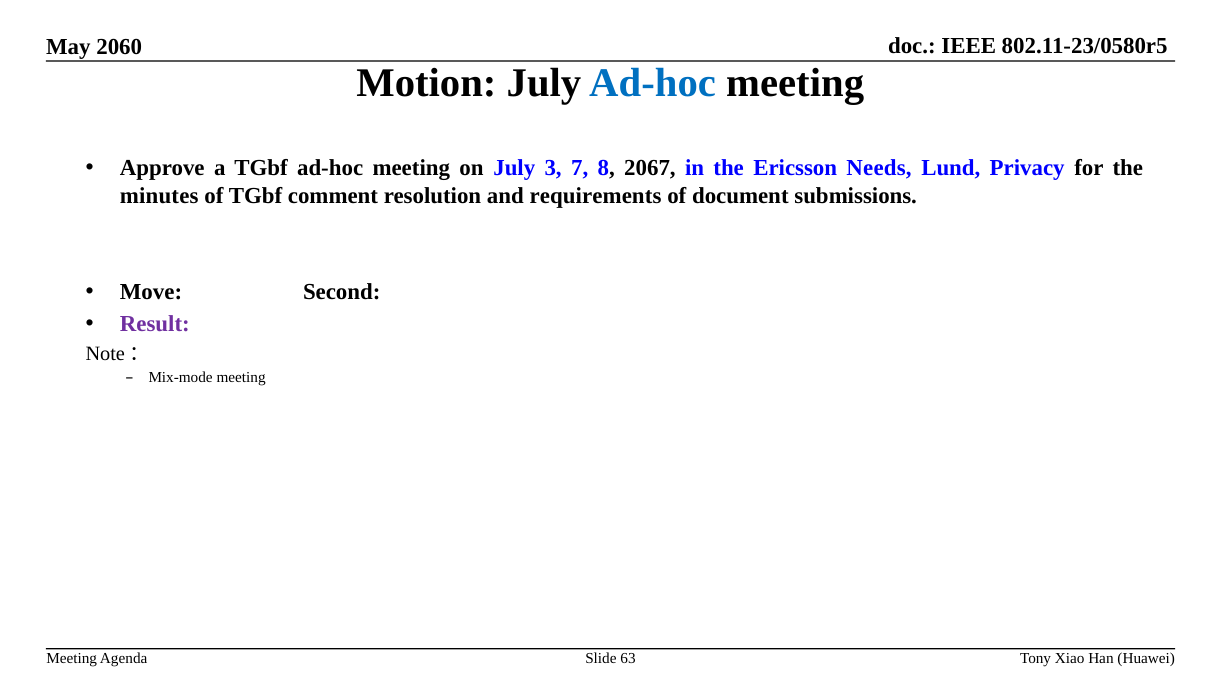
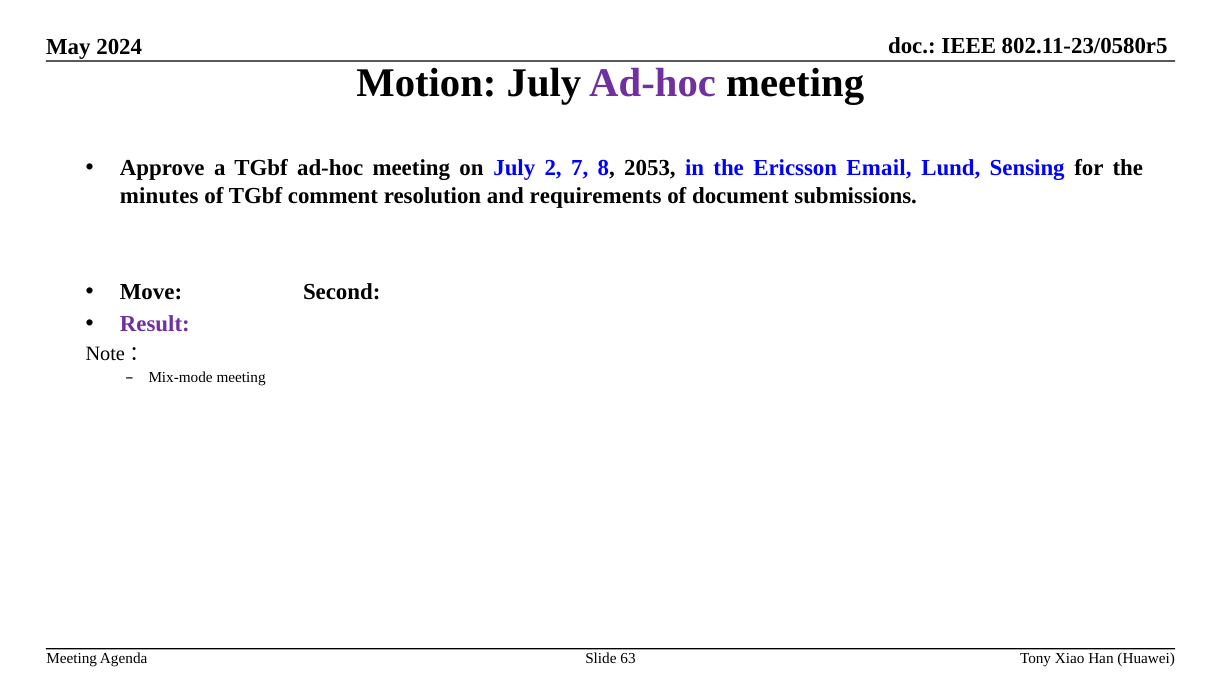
2060: 2060 -> 2024
Ad-hoc at (653, 83) colour: blue -> purple
3: 3 -> 2
2067: 2067 -> 2053
Needs: Needs -> Email
Privacy: Privacy -> Sensing
